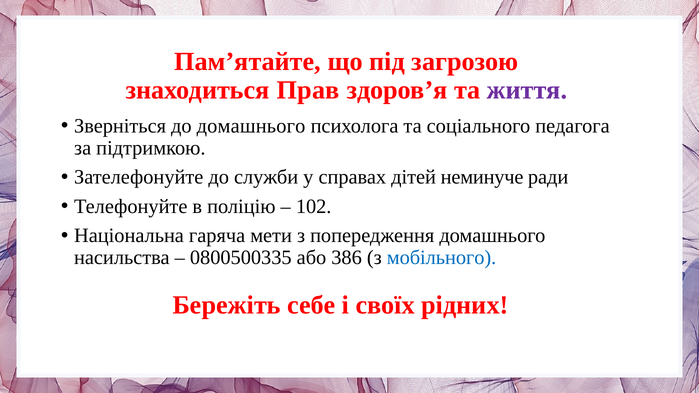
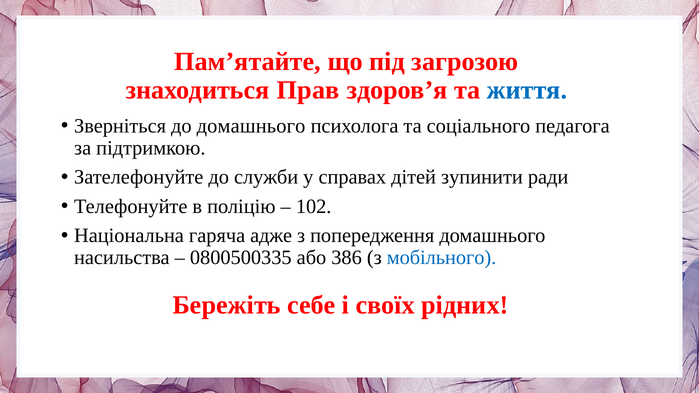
життя colour: purple -> blue
неминуче: неминуче -> зупинити
мети: мети -> адже
